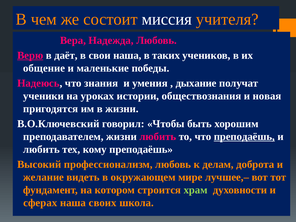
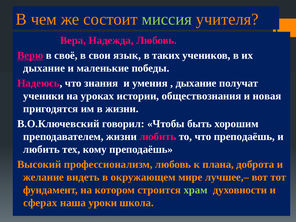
миссия colour: white -> light green
даёт: даёт -> своё
свои наша: наша -> язык
общение at (44, 68): общение -> дыхание
преподаёшь at (244, 137) underline: present -> none
делам: делам -> плана
своих: своих -> уроки
